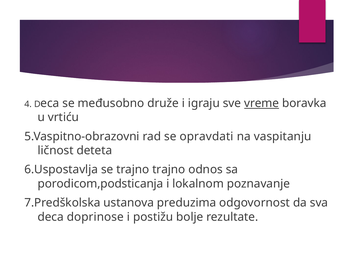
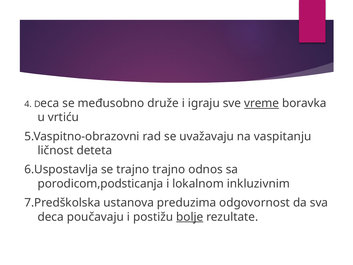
opravdati: opravdati -> uvažavaju
poznavanje: poznavanje -> inkluzivnim
doprinose: doprinose -> poučavaju
bolje underline: none -> present
